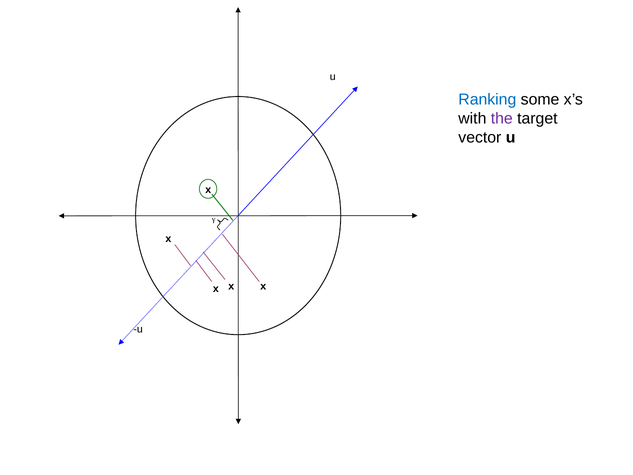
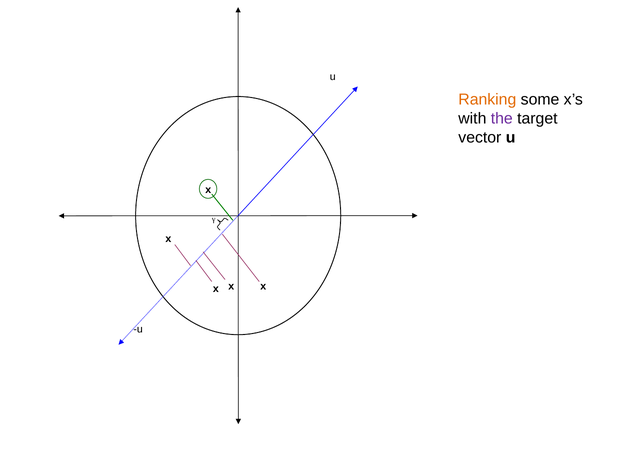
Ranking colour: blue -> orange
